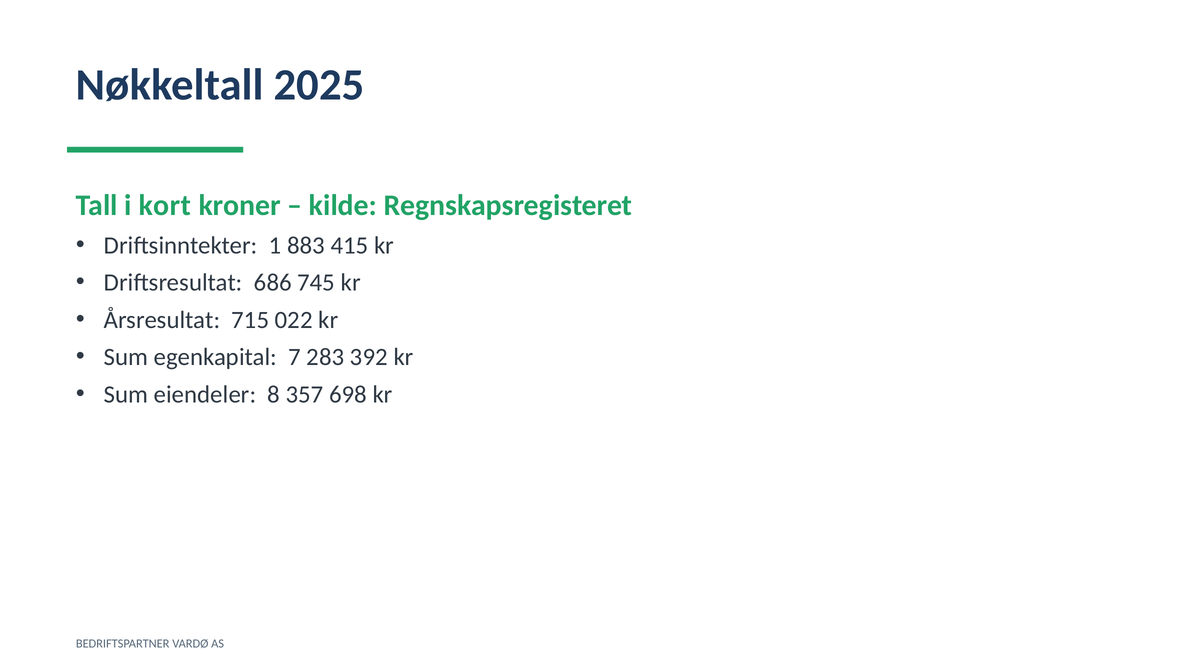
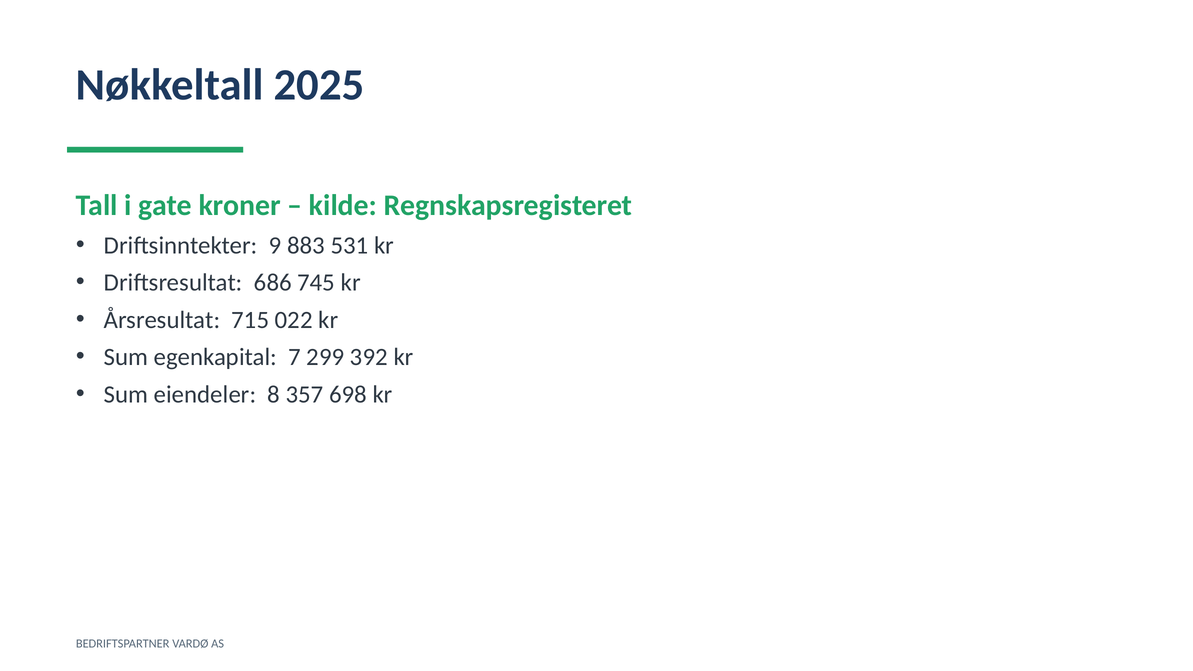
kort: kort -> gate
1: 1 -> 9
415: 415 -> 531
283: 283 -> 299
